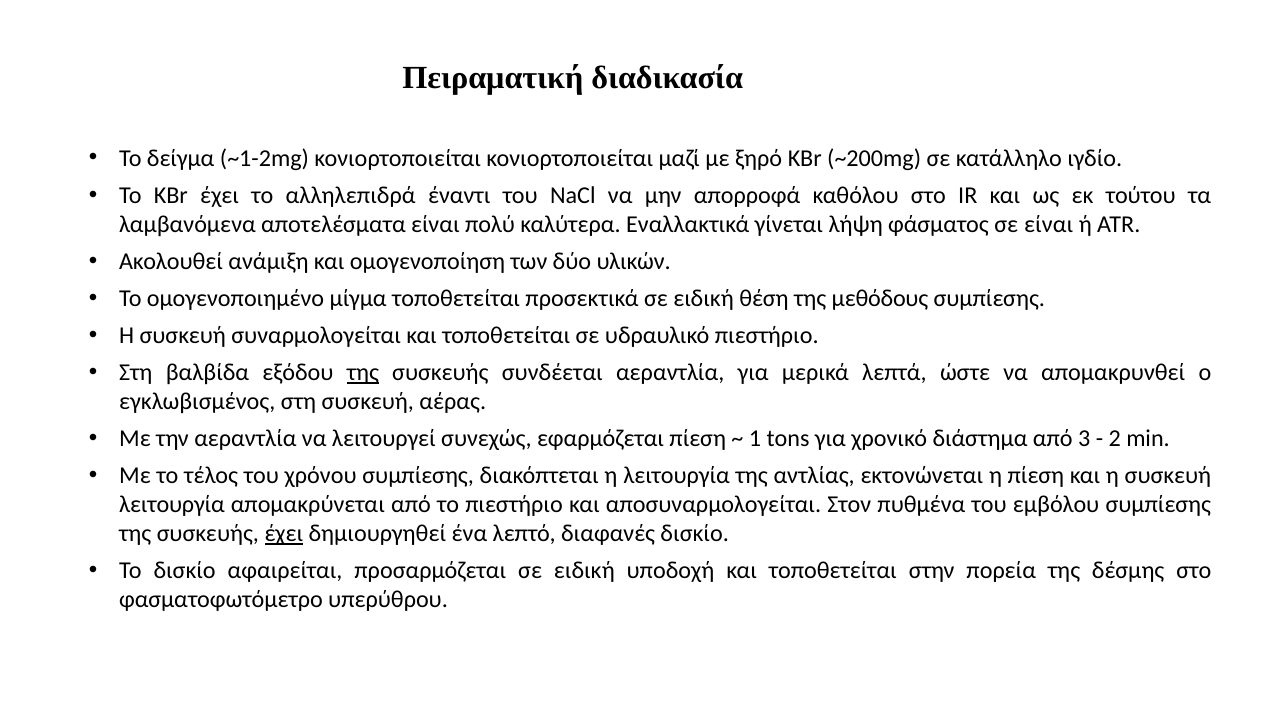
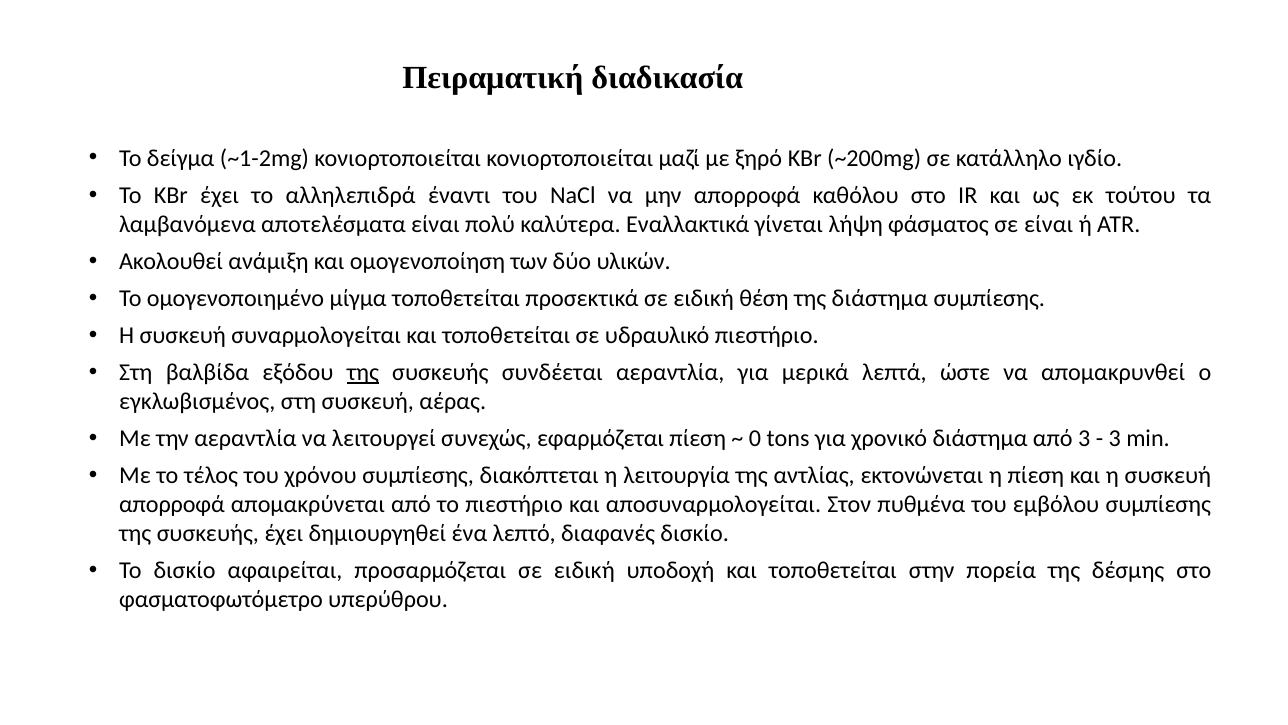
της μεθόδους: μεθόδους -> διάστημα
1: 1 -> 0
2 at (1115, 438): 2 -> 3
λειτουργία at (172, 504): λειτουργία -> απορροφά
έχει at (284, 533) underline: present -> none
